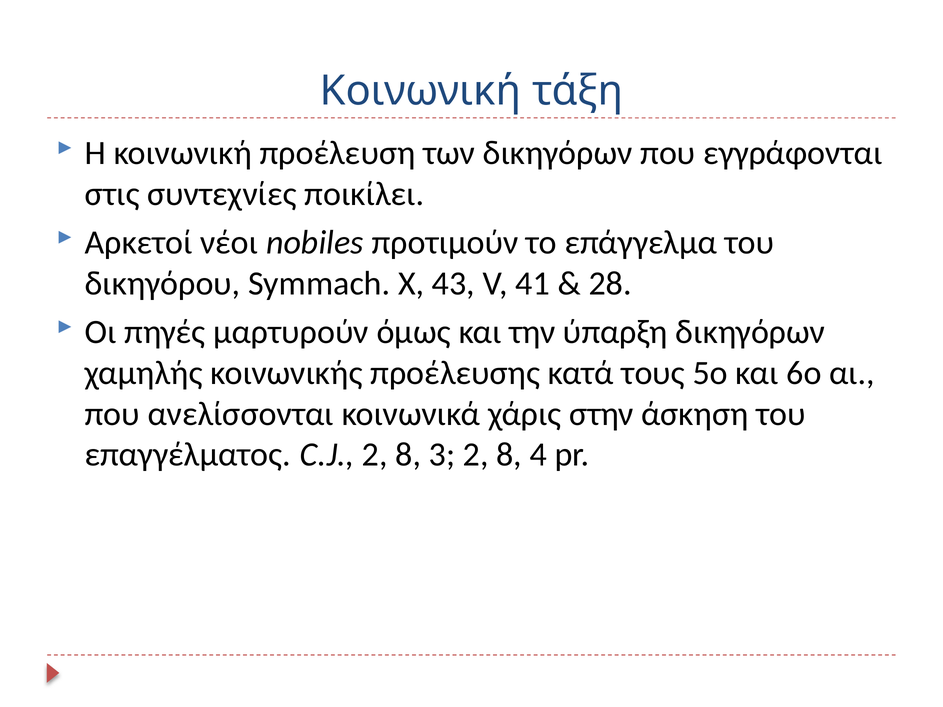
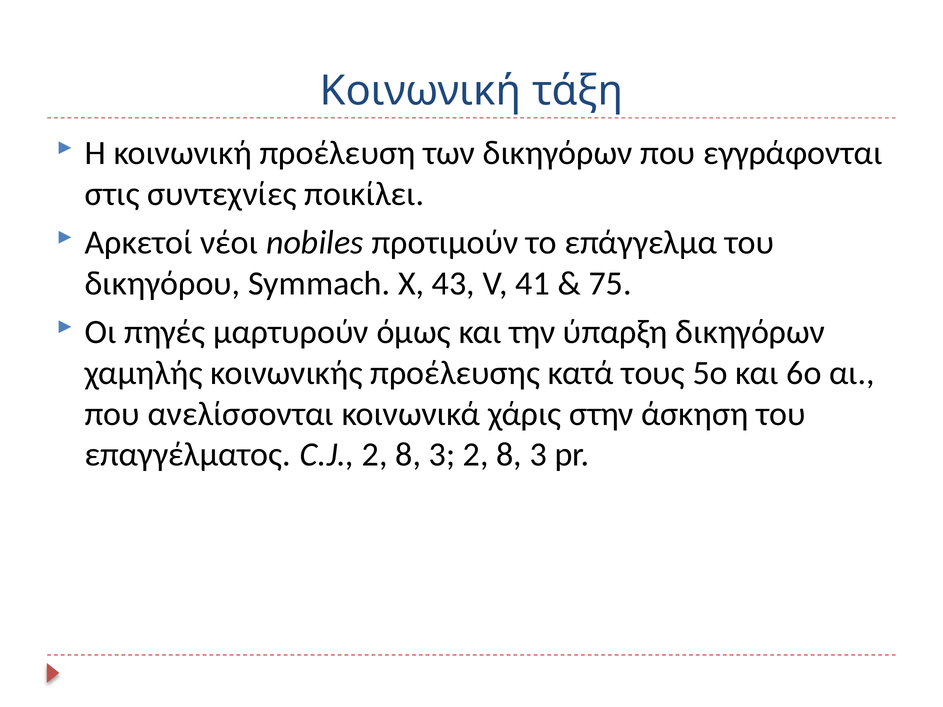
28: 28 -> 75
3 2 8 4: 4 -> 3
